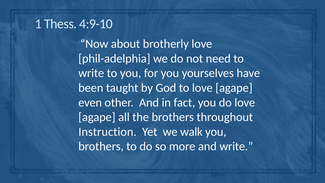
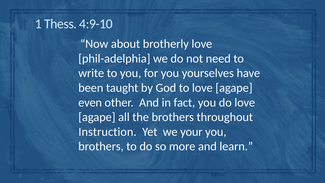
walk: walk -> your
and write: write -> learn
